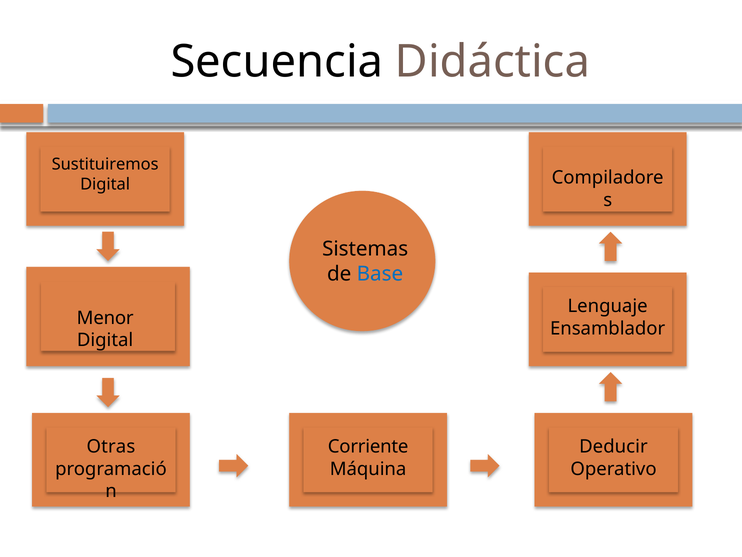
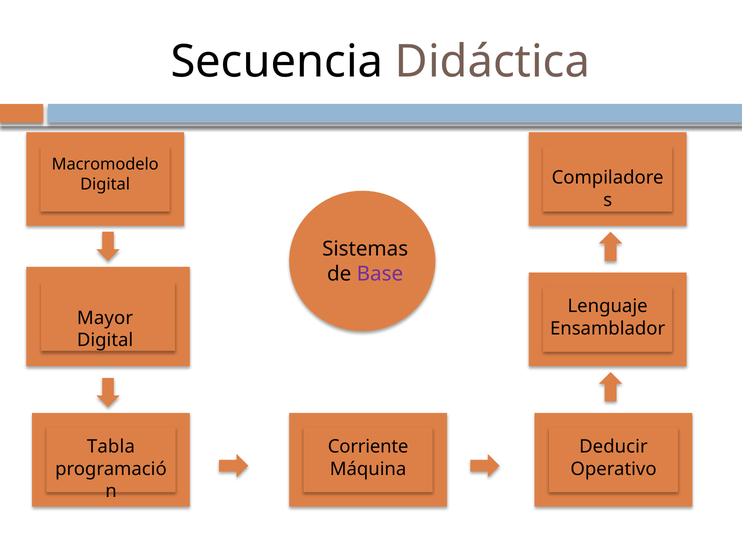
Sustituiremos: Sustituiremos -> Macromodelo
Base colour: blue -> purple
Menor: Menor -> Mayor
Otras: Otras -> Tabla
